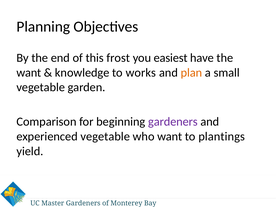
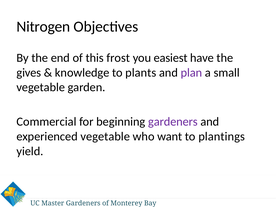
Planning: Planning -> Nitrogen
want at (29, 73): want -> gives
works: works -> plants
plan colour: orange -> purple
Comparison: Comparison -> Commercial
